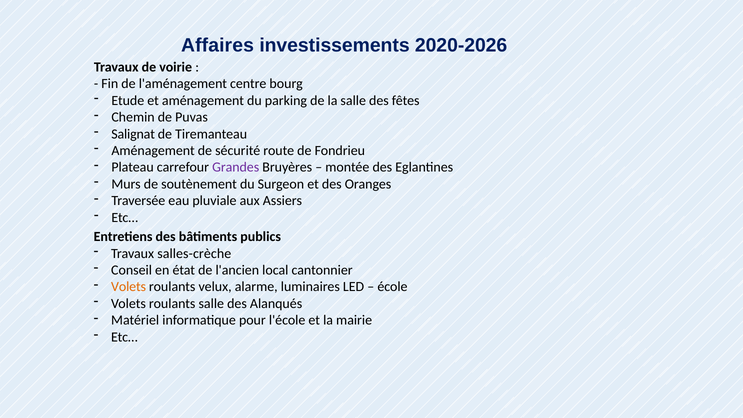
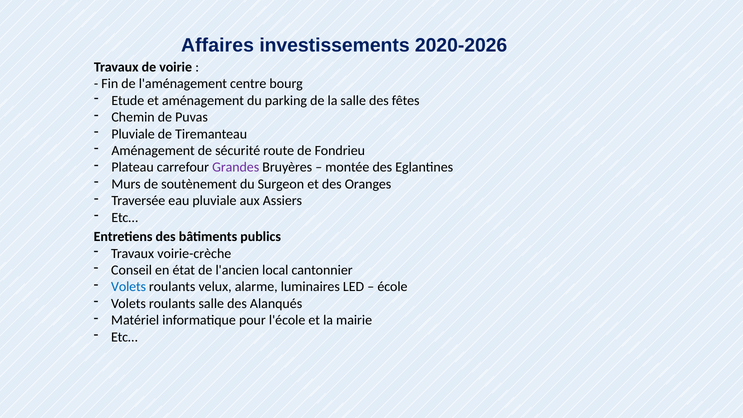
Salignat at (133, 134): Salignat -> Pluviale
salles-crèche: salles-crèche -> voirie-crèche
Volets at (129, 287) colour: orange -> blue
